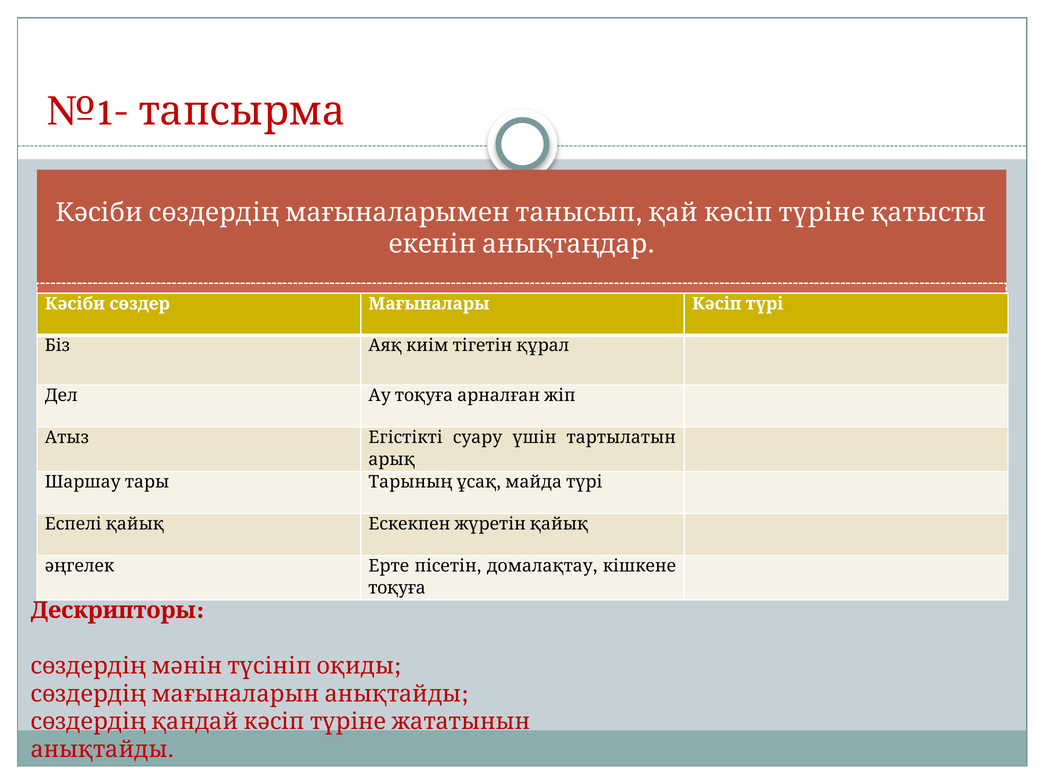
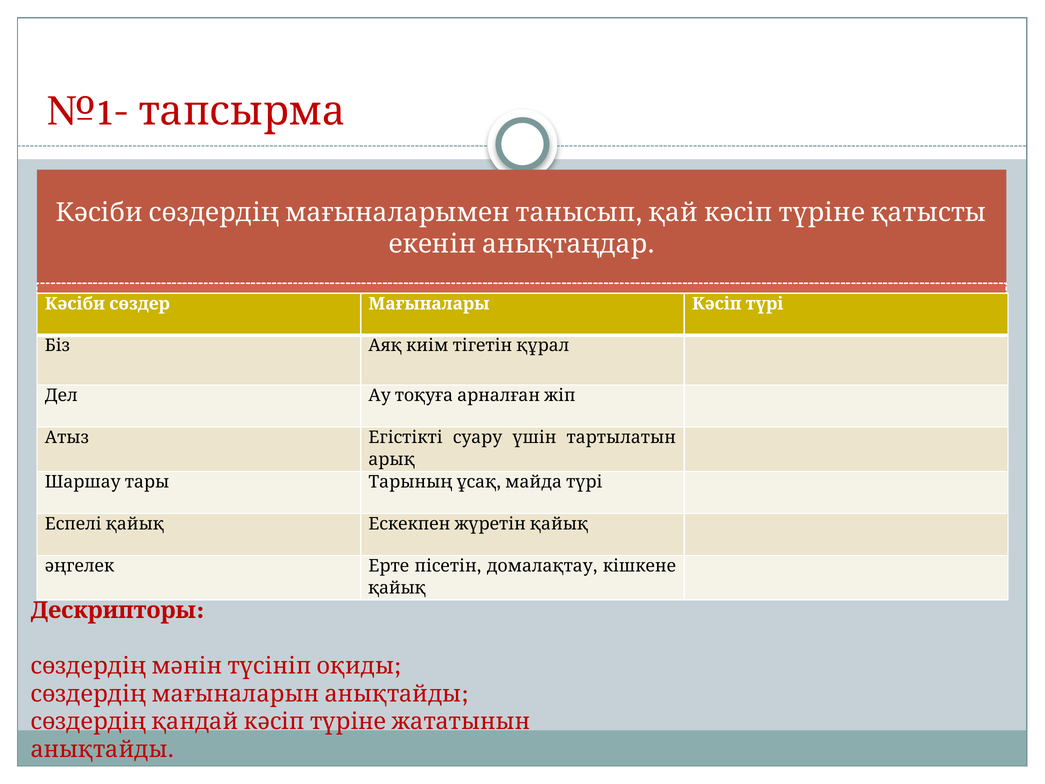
тоқуға: тоқуға -> қайық
